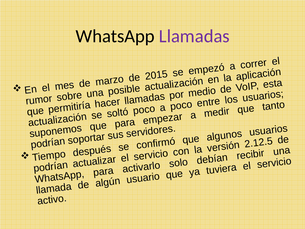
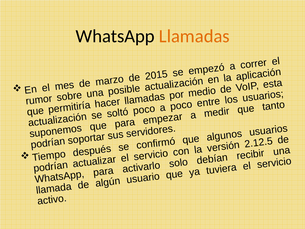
Llamadas colour: purple -> orange
